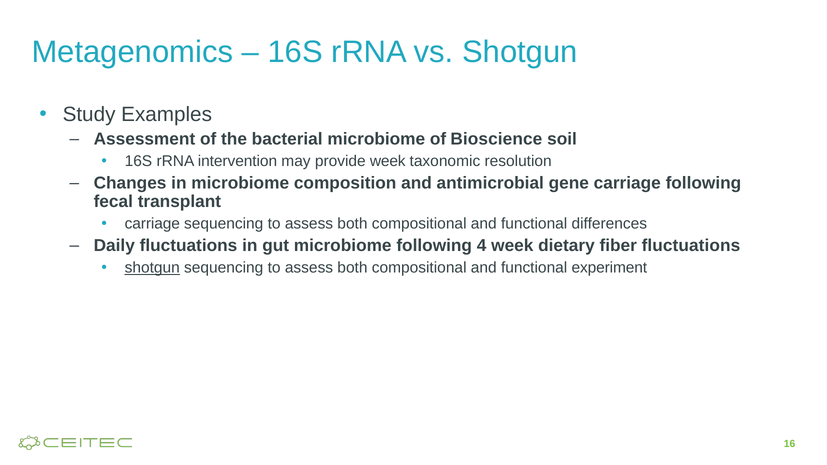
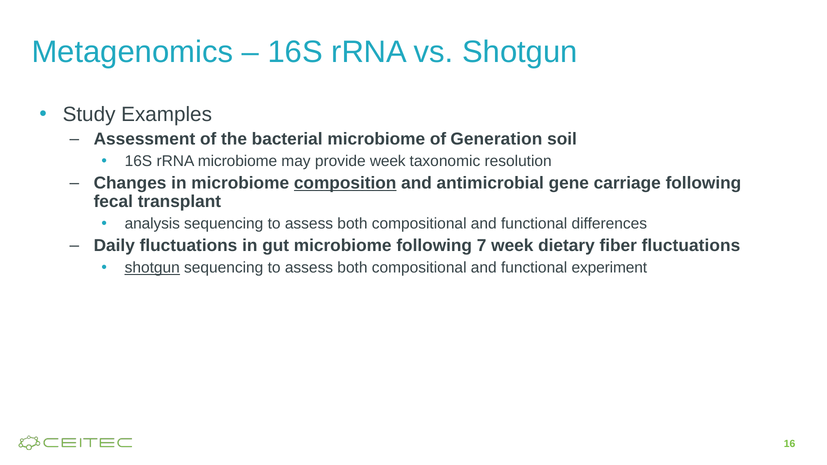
Bioscience: Bioscience -> Generation
rRNA intervention: intervention -> microbiome
composition underline: none -> present
carriage at (152, 224): carriage -> analysis
4: 4 -> 7
